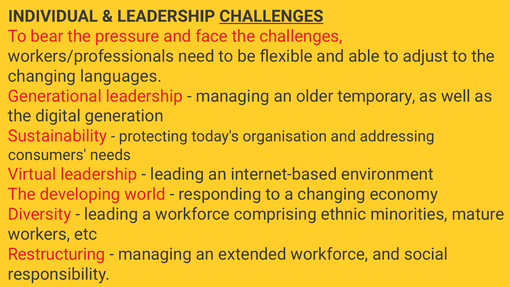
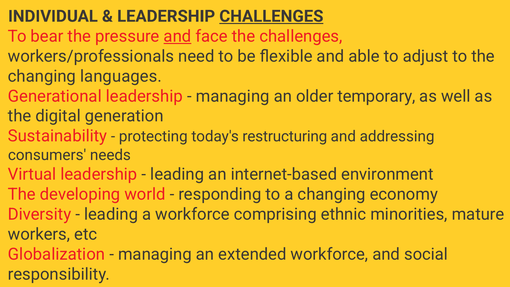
and at (177, 36) underline: none -> present
organisation: organisation -> restructuring
Restructuring: Restructuring -> Globalization
